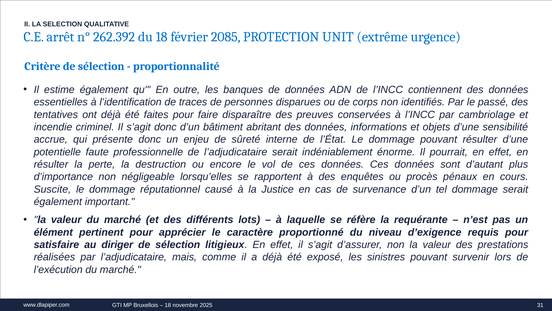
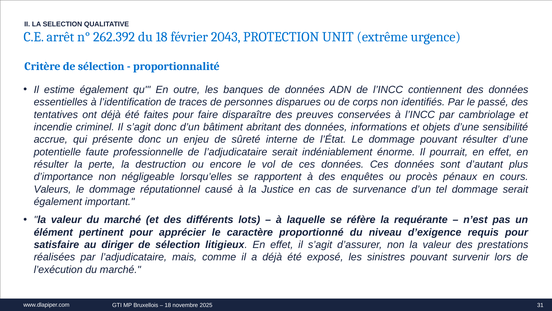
2085: 2085 -> 2043
Suscite: Suscite -> Valeurs
